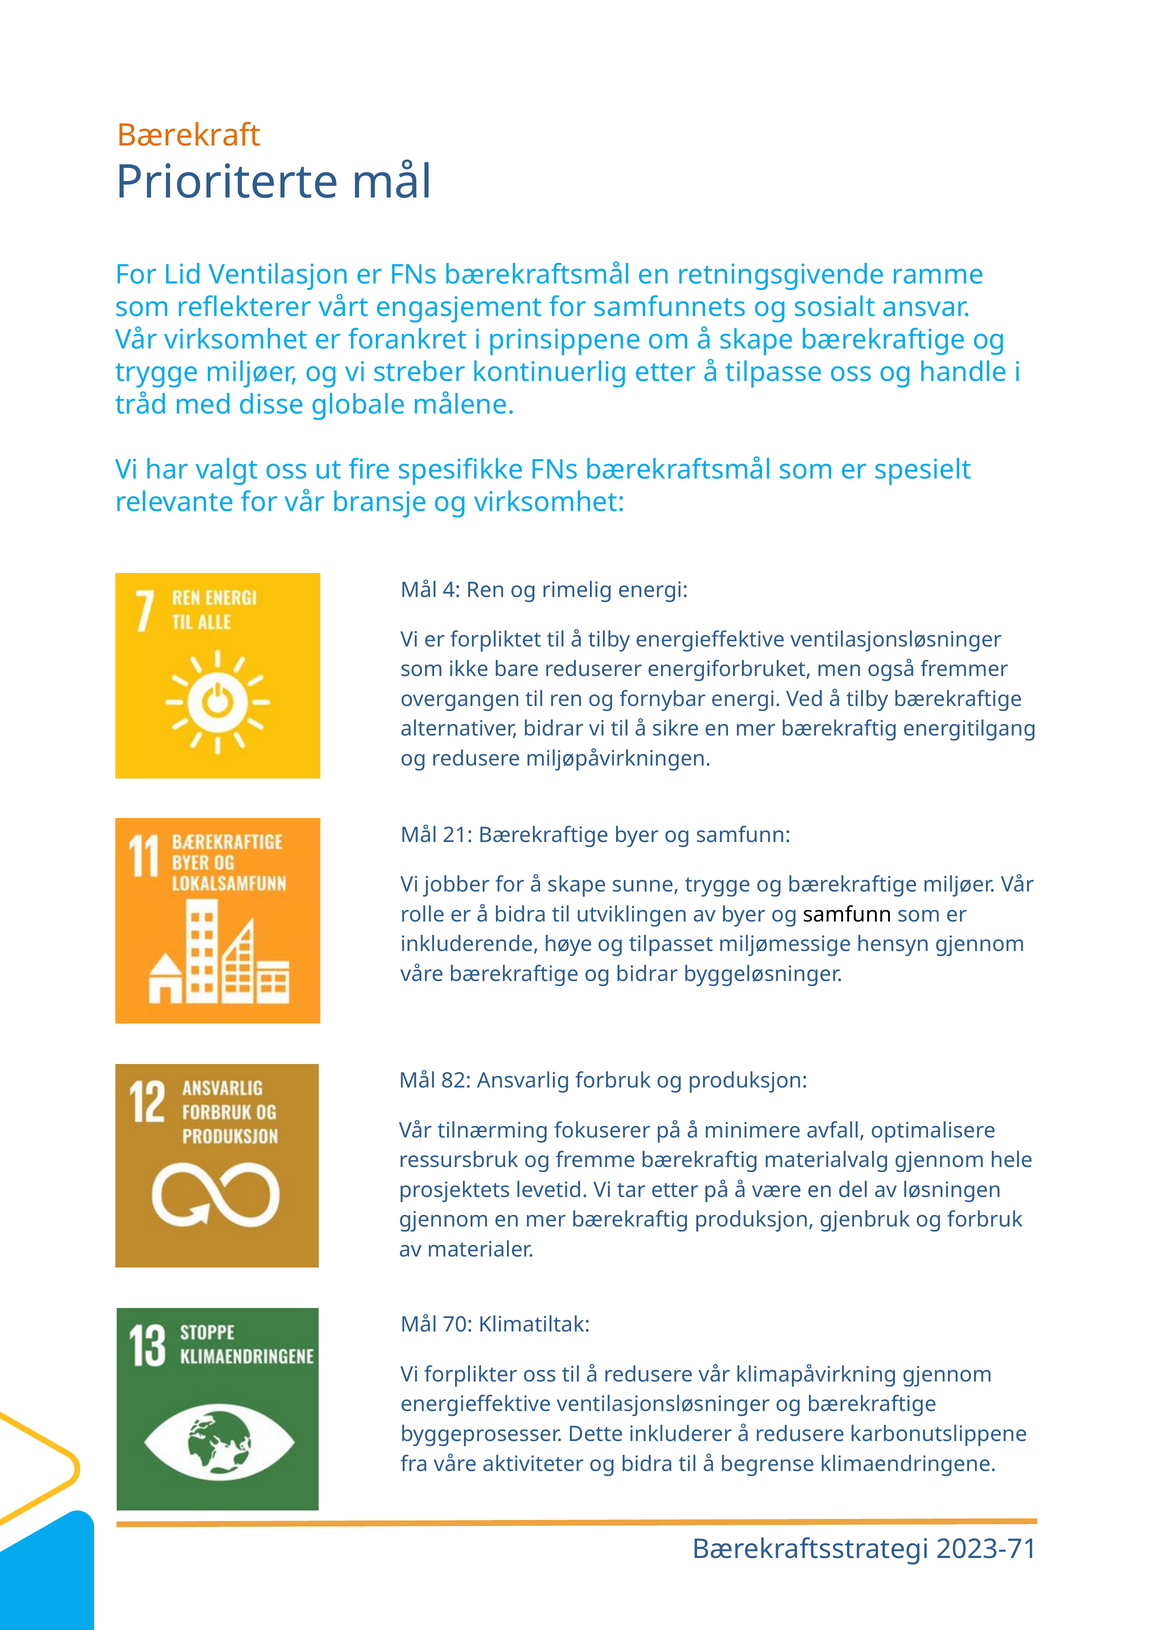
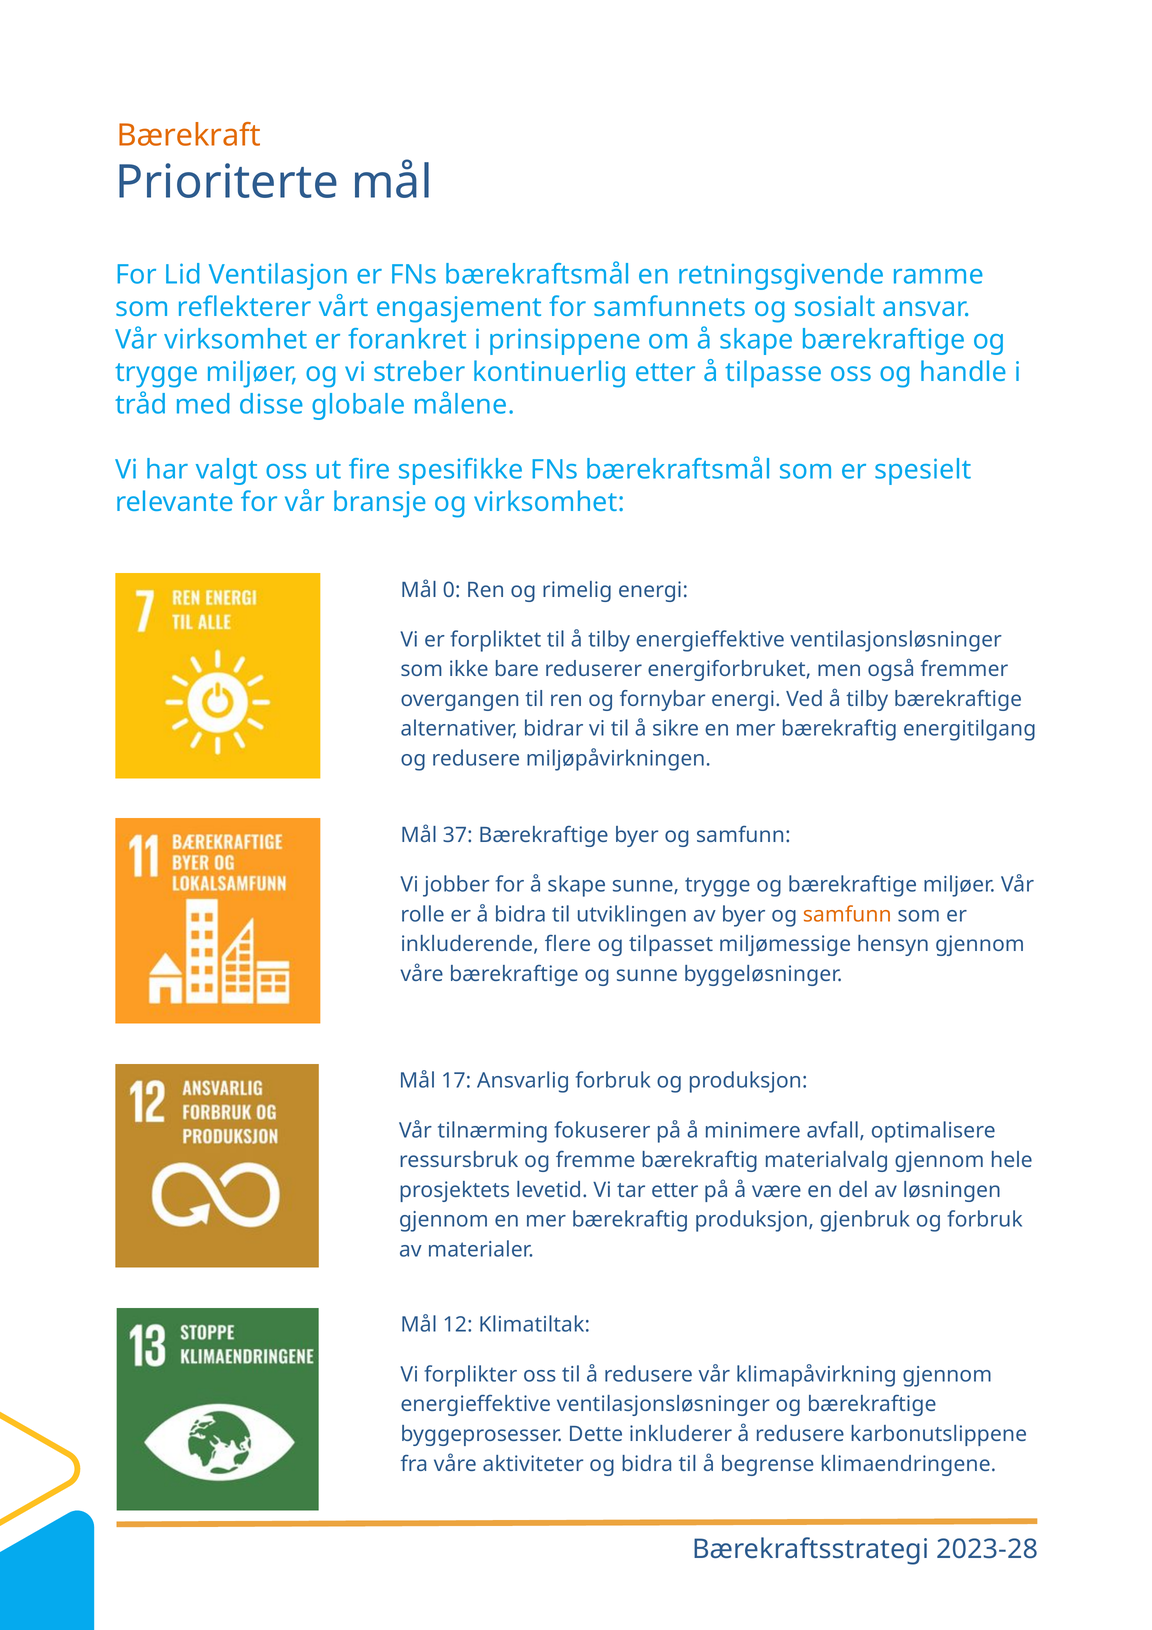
4: 4 -> 0
21: 21 -> 37
samfunn at (847, 915) colour: black -> orange
høye: høye -> flere
og bidrar: bidrar -> sunne
82: 82 -> 17
70: 70 -> 12
2023-71: 2023-71 -> 2023-28
